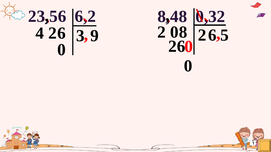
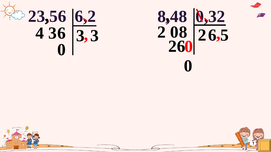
4 2: 2 -> 3
6 9: 9 -> 3
